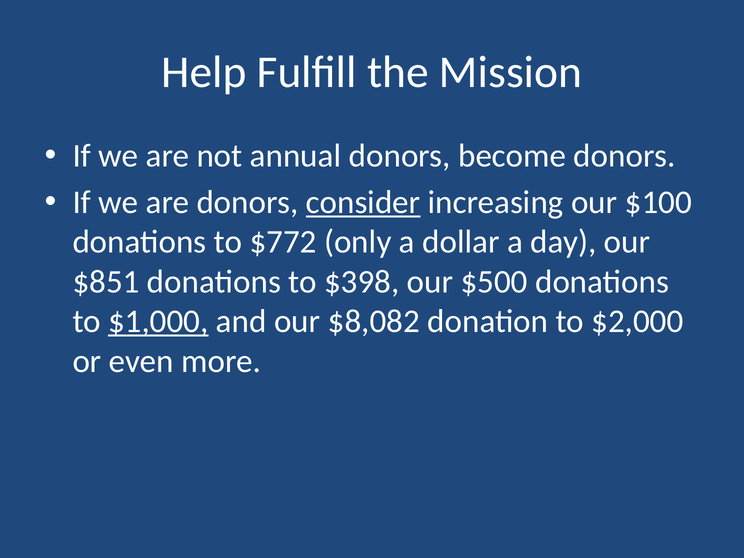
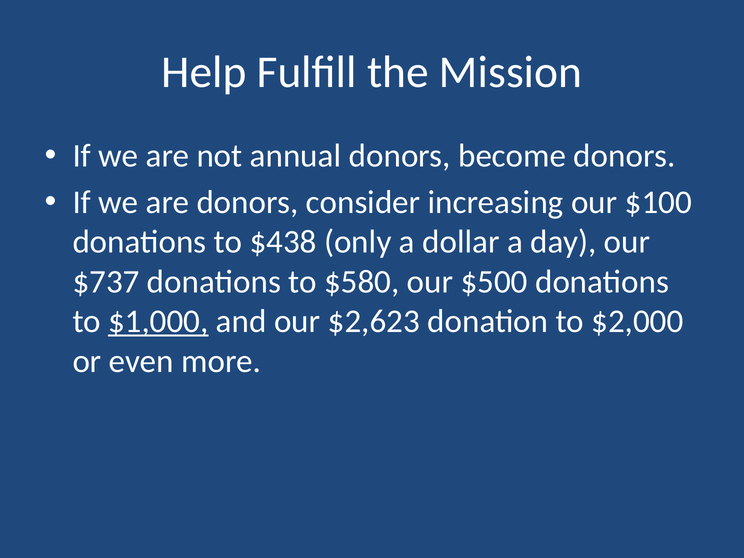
consider underline: present -> none
$772: $772 -> $438
$851: $851 -> $737
$398: $398 -> $580
$8,082: $8,082 -> $2,623
